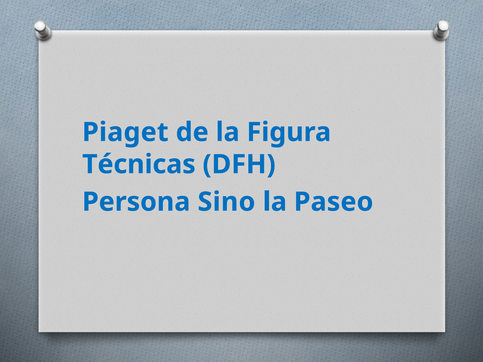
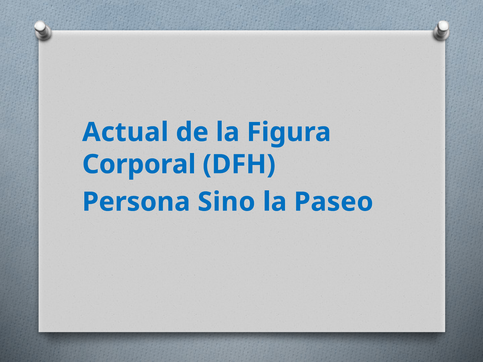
Piaget: Piaget -> Actual
Técnicas: Técnicas -> Corporal
